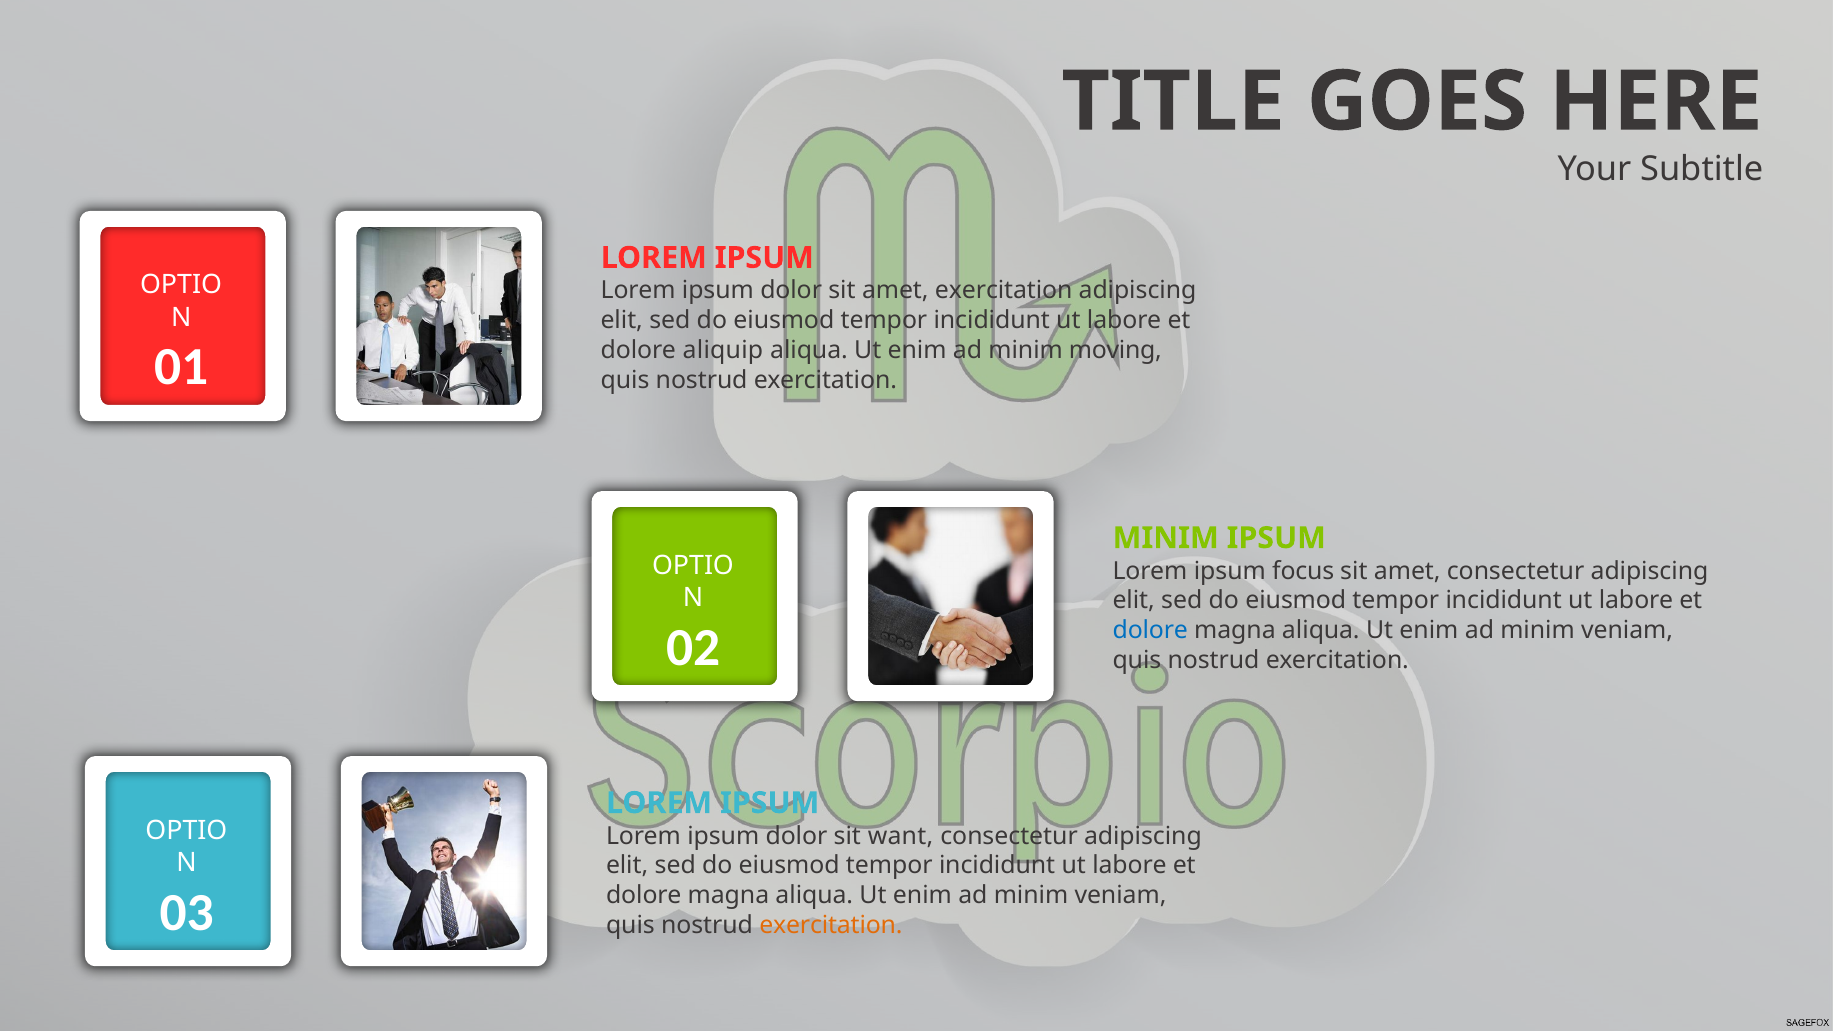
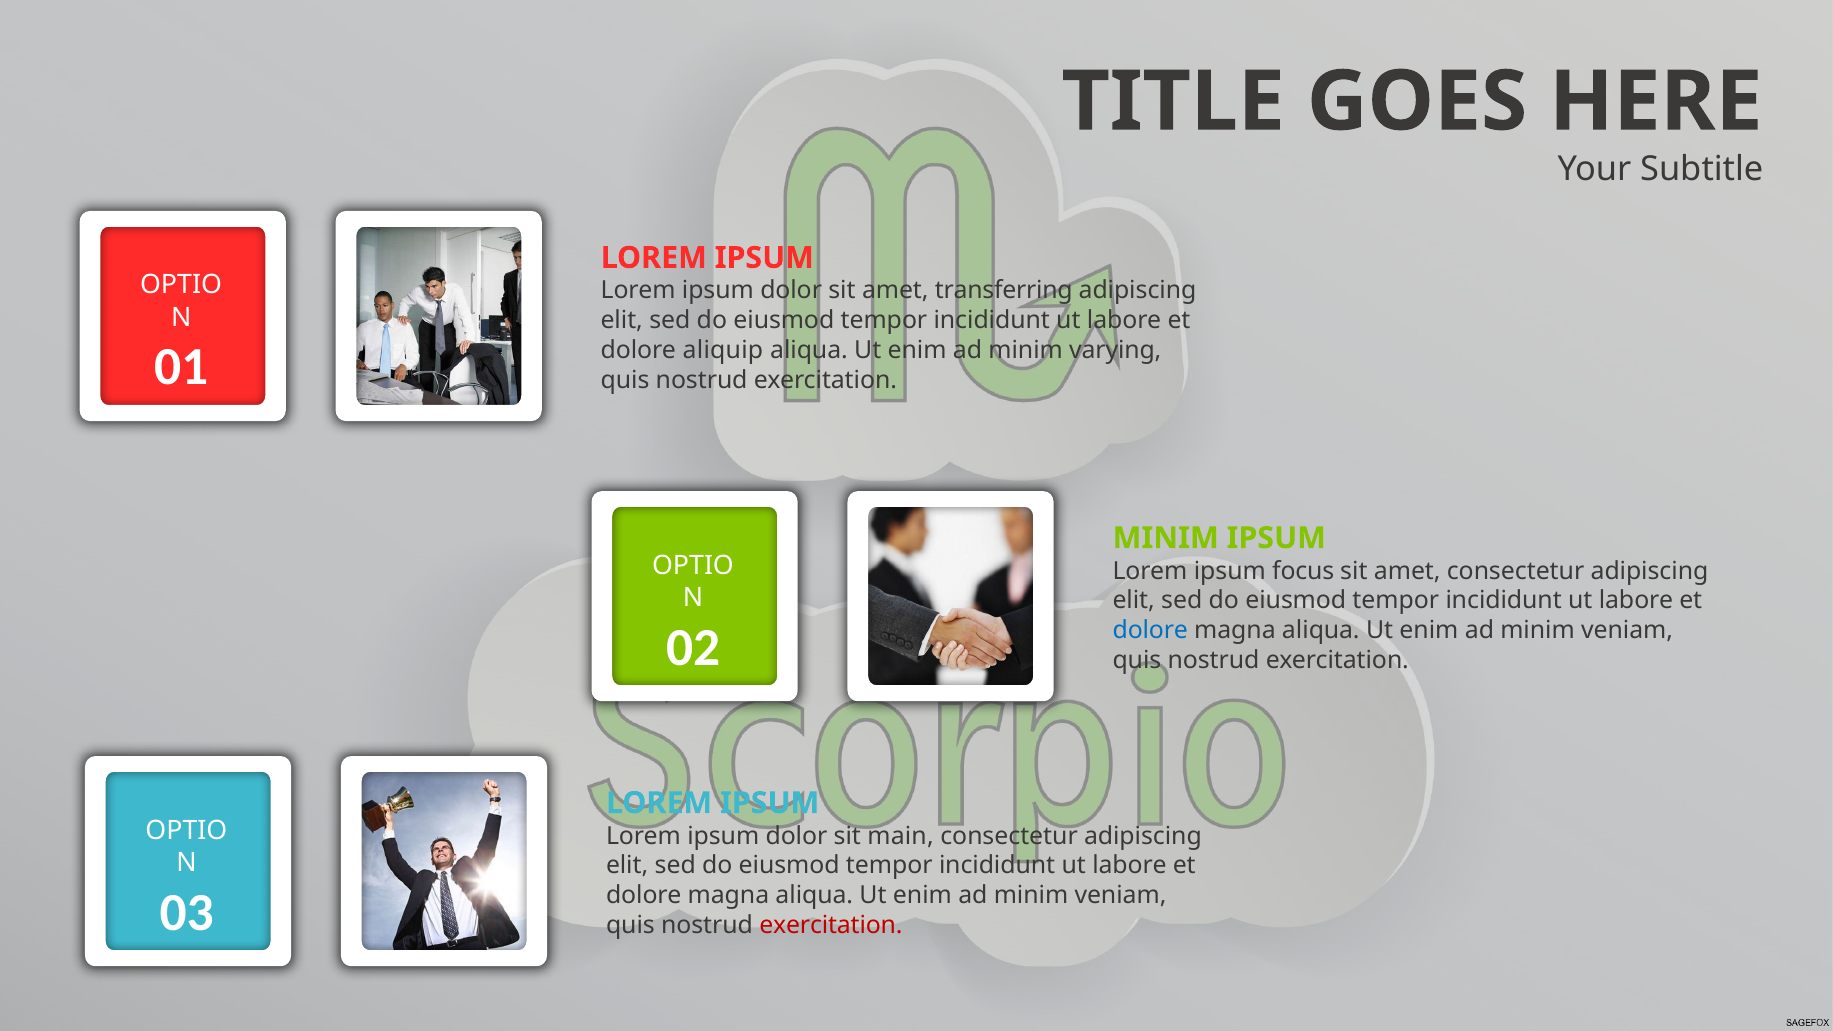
amet exercitation: exercitation -> transferring
moving: moving -> varying
want: want -> main
exercitation at (831, 925) colour: orange -> red
